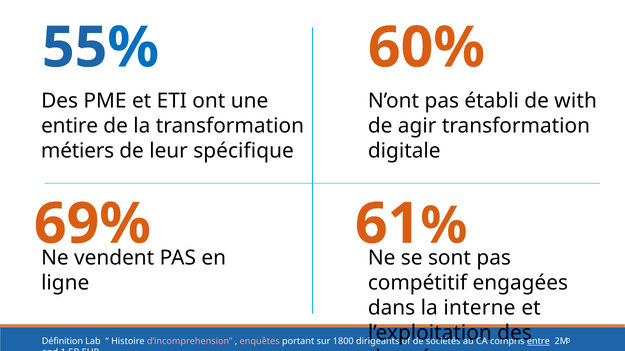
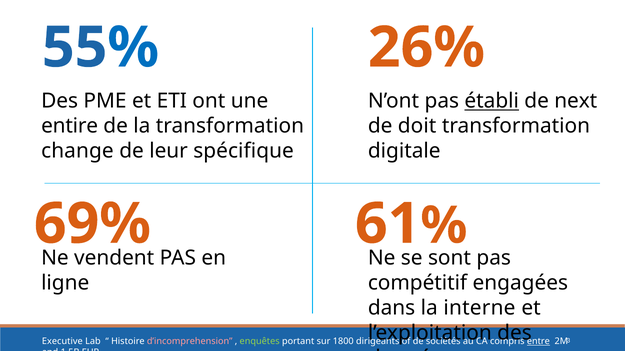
60%: 60% -> 26%
établi underline: none -> present
with: with -> next
agir: agir -> doit
métiers: métiers -> change
Définition: Définition -> Executive
enquêtes colour: pink -> light green
